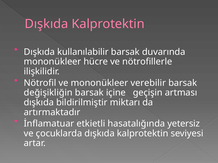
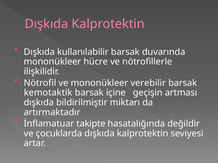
değişikliğin: değişikliğin -> kemotaktik
etkietli: etkietli -> takipte
yetersiz: yetersiz -> değildir
